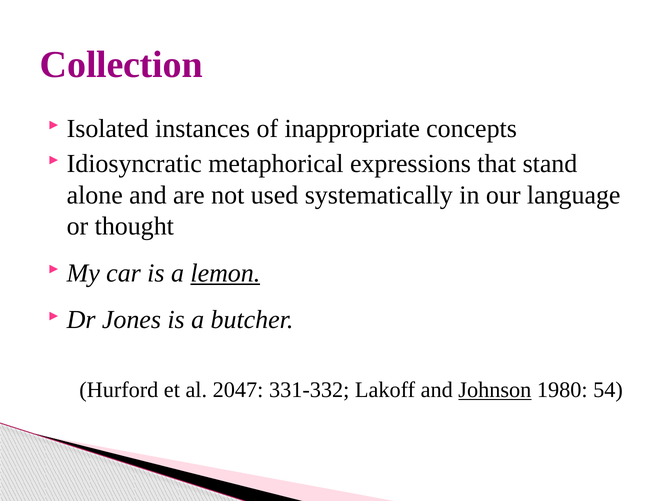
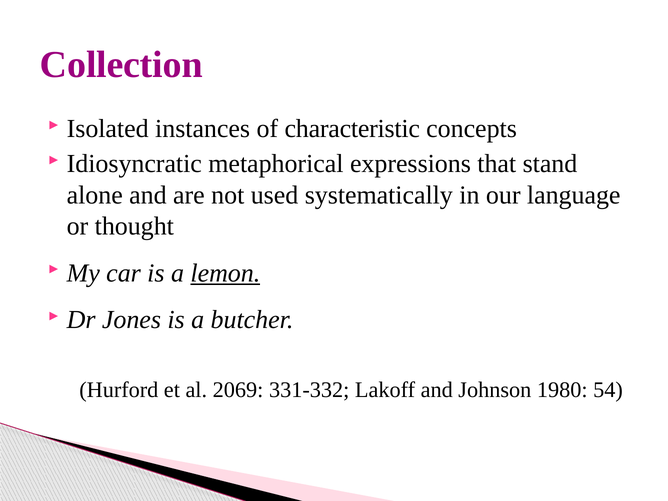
inappropriate: inappropriate -> characteristic
2047: 2047 -> 2069
Johnson underline: present -> none
